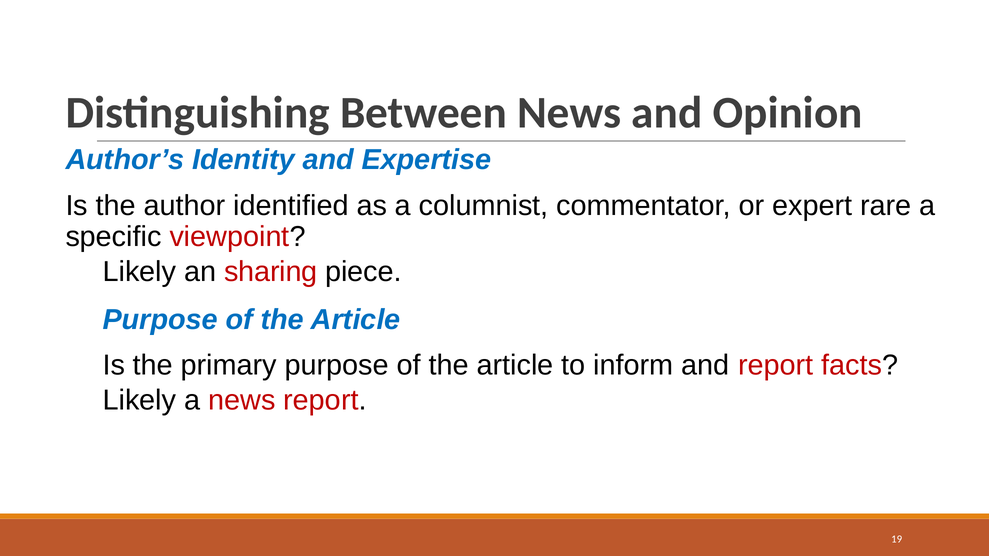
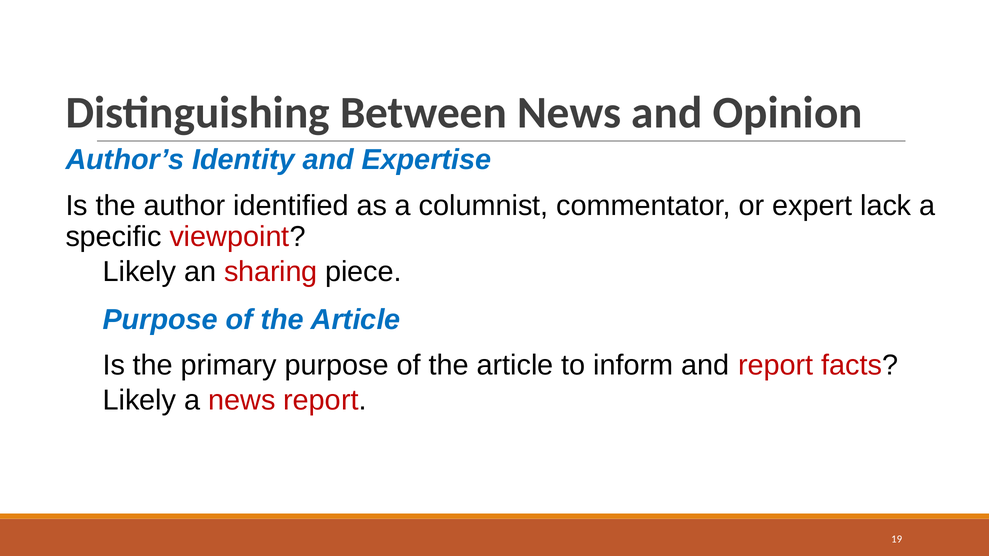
rare: rare -> lack
